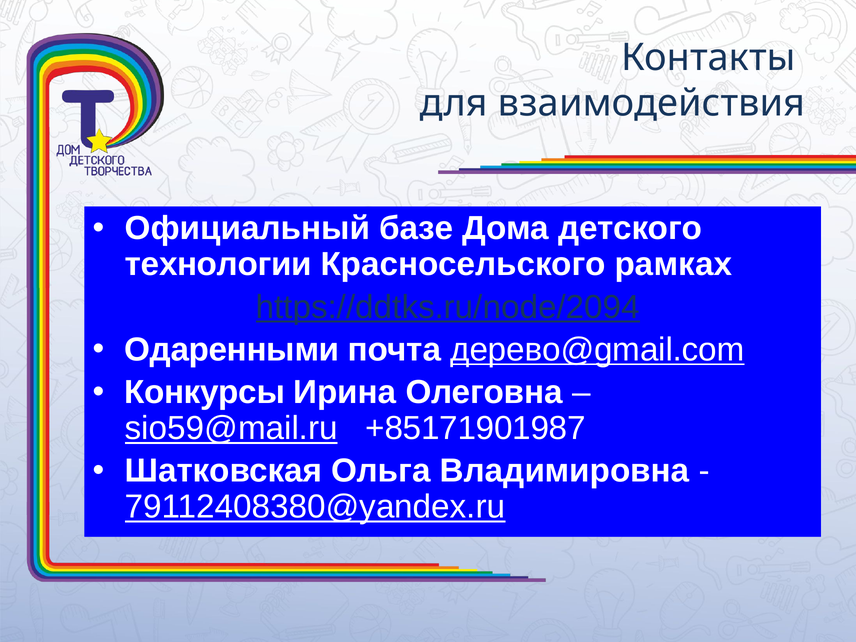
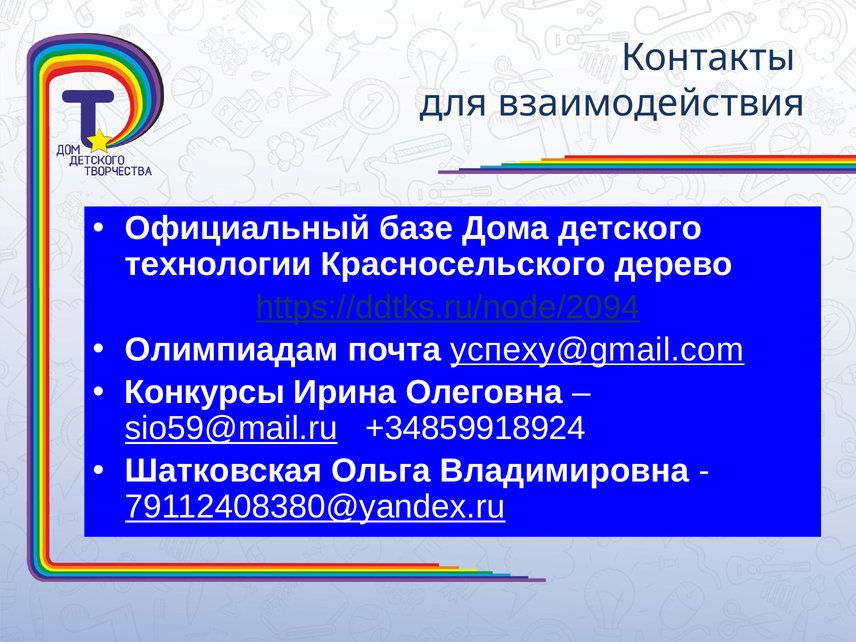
рамках: рамках -> дерево
Одаренными: Одаренными -> Олимпиадам
дерево@gmail.com: дерево@gmail.com -> успеху@gmail.com
+85171901987: +85171901987 -> +34859918924
